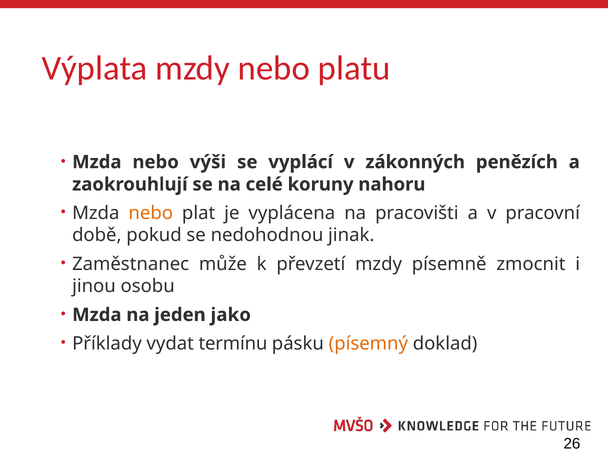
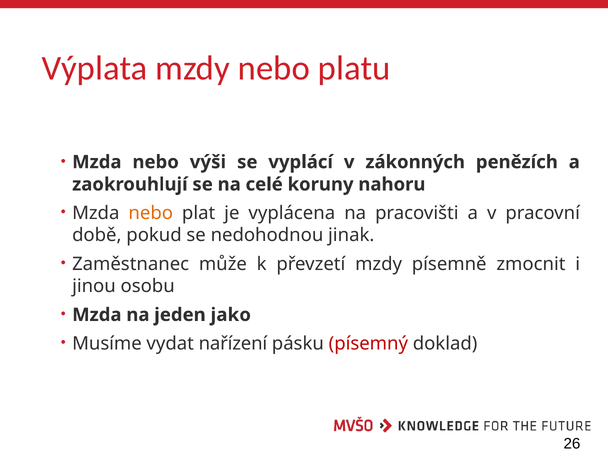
Příklady: Příklady -> Musíme
termínu: termínu -> nařízení
písemný colour: orange -> red
